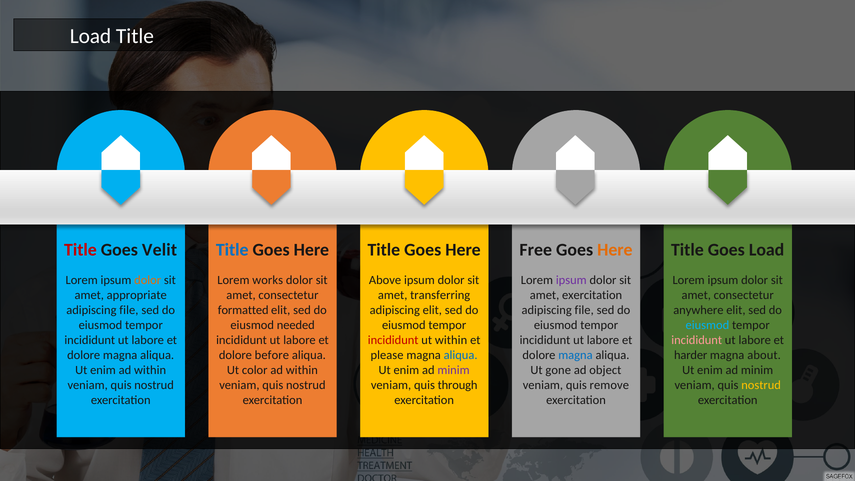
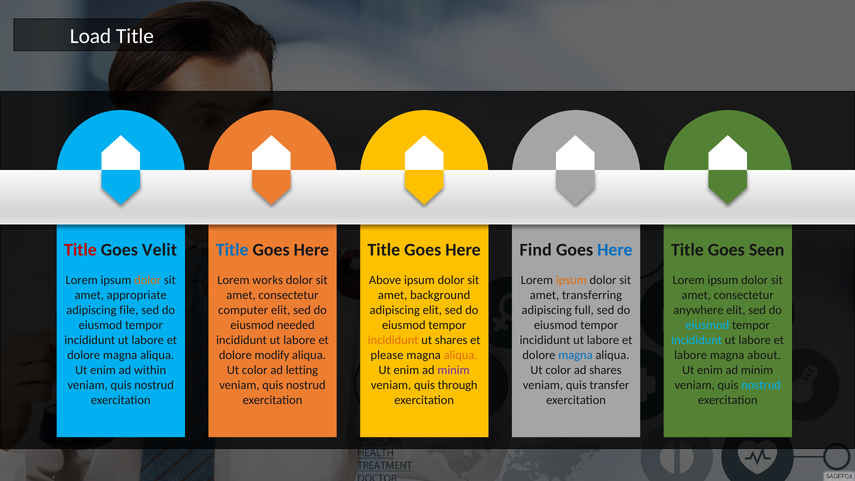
Goes Load: Load -> Seen
Free: Free -> Find
Here at (615, 250) colour: orange -> blue
ipsum at (571, 280) colour: purple -> orange
transferring: transferring -> background
amet exercitation: exercitation -> transferring
formatted: formatted -> computer
file at (584, 310): file -> full
incididunt at (697, 340) colour: pink -> light blue
incididunt at (393, 340) colour: red -> orange
ut within: within -> shares
before: before -> modify
harder at (691, 355): harder -> labore
aliqua at (461, 355) colour: blue -> orange
within at (302, 370): within -> letting
gone at (558, 370): gone -> color
ad object: object -> shares
nostrud at (761, 385) colour: yellow -> light blue
remove: remove -> transfer
